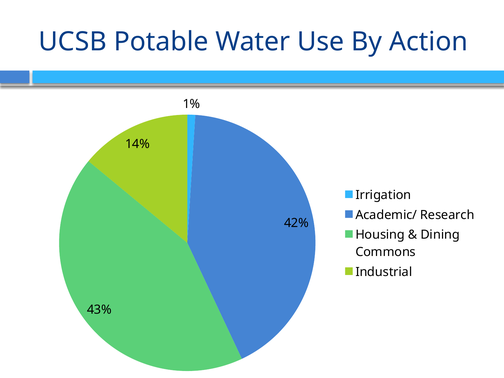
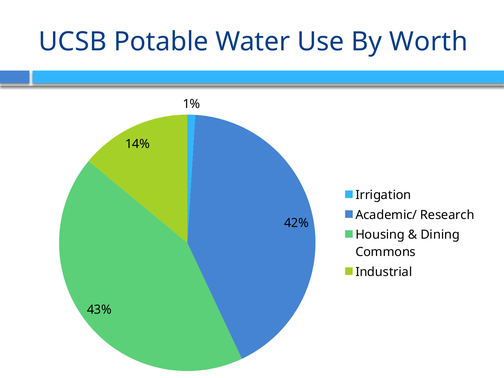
Action: Action -> Worth
